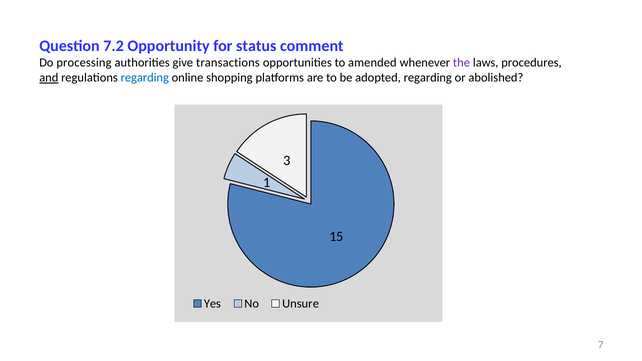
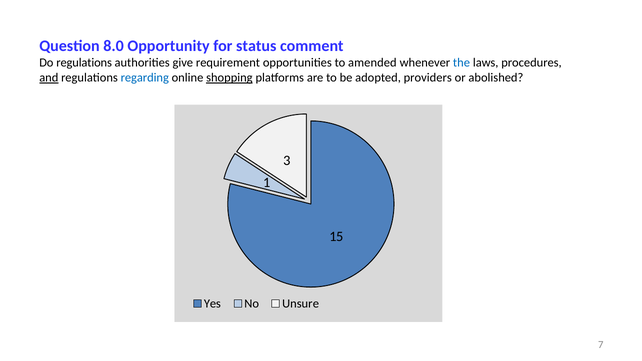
7.2: 7.2 -> 8.0
Do processing: processing -> regulations
transactions: transactions -> requirement
the colour: purple -> blue
shopping underline: none -> present
adopted regarding: regarding -> providers
